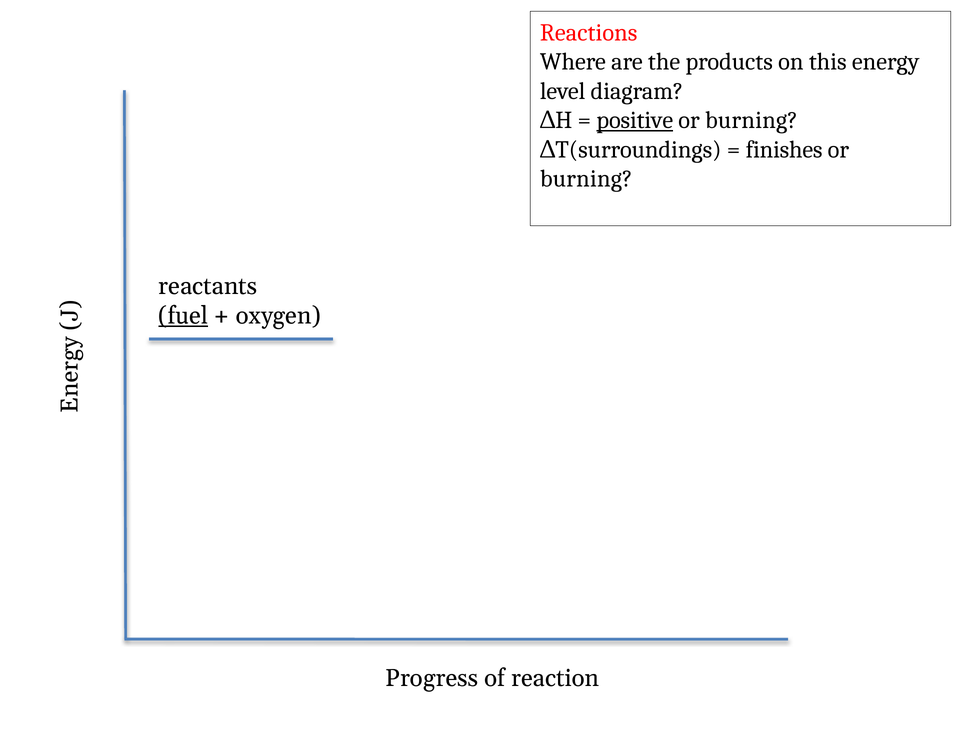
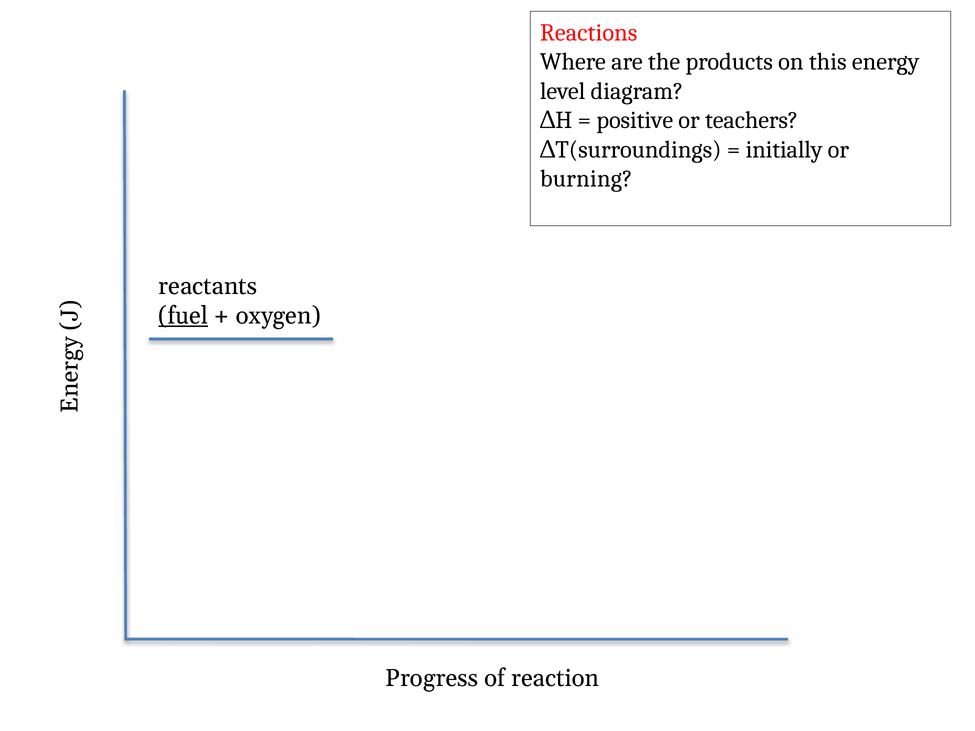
positive underline: present -> none
or burning: burning -> teachers
finishes: finishes -> initially
